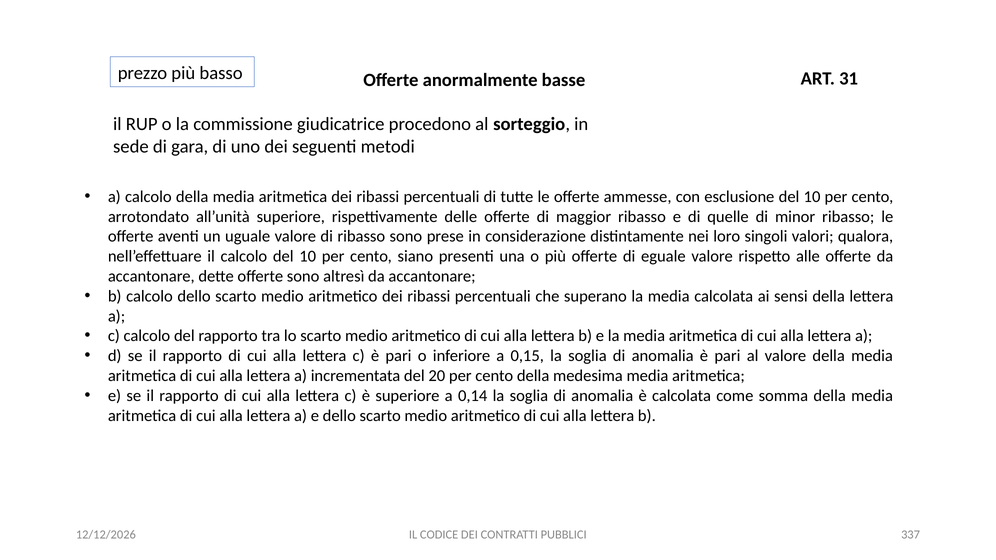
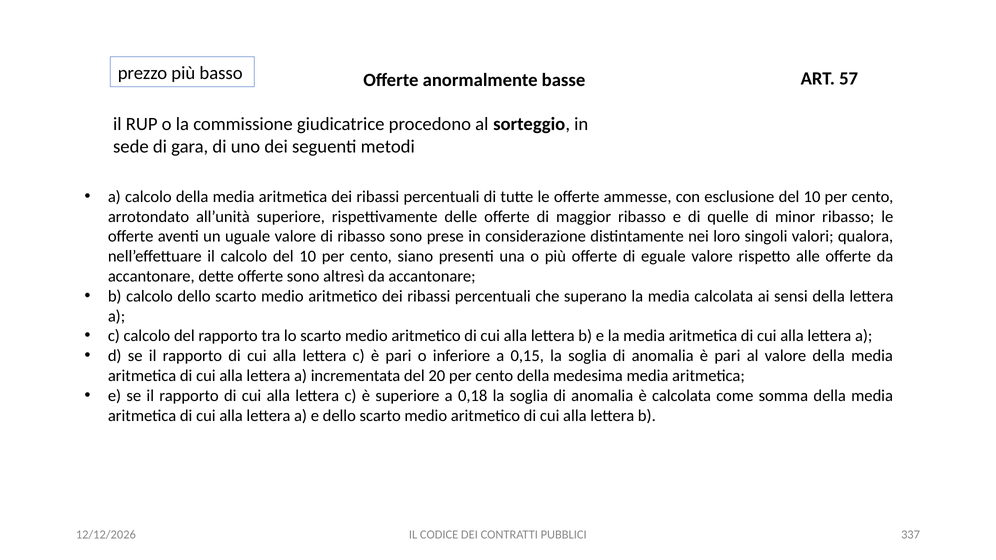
31: 31 -> 57
0,14: 0,14 -> 0,18
